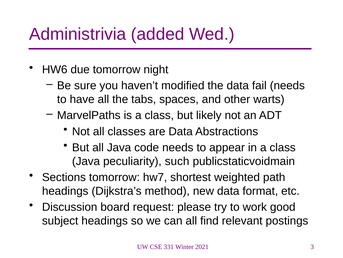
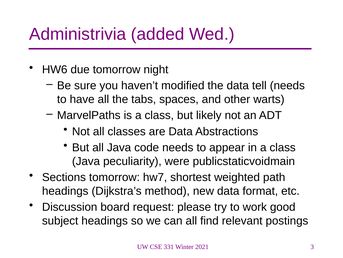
fail: fail -> tell
such: such -> were
